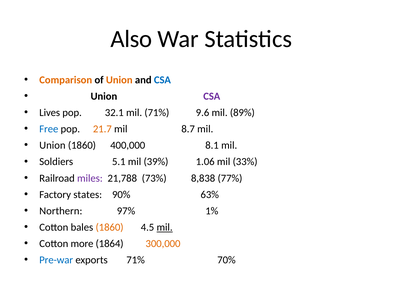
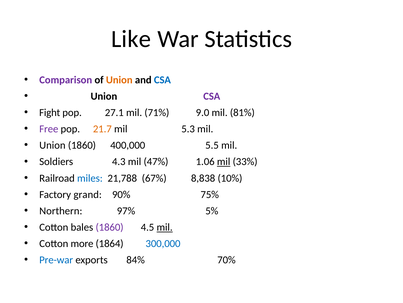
Also: Also -> Like
Comparison colour: orange -> purple
Lives: Lives -> Fight
32.1: 32.1 -> 27.1
9.6: 9.6 -> 9.0
89%: 89% -> 81%
Free colour: blue -> purple
8.7: 8.7 -> 5.3
8.1: 8.1 -> 5.5
5.1: 5.1 -> 4.3
39%: 39% -> 47%
mil at (224, 161) underline: none -> present
miles colour: purple -> blue
73%: 73% -> 67%
77%: 77% -> 10%
states: states -> grand
63%: 63% -> 75%
1%: 1% -> 5%
1860 at (110, 227) colour: orange -> purple
300,000 colour: orange -> blue
exports 71%: 71% -> 84%
